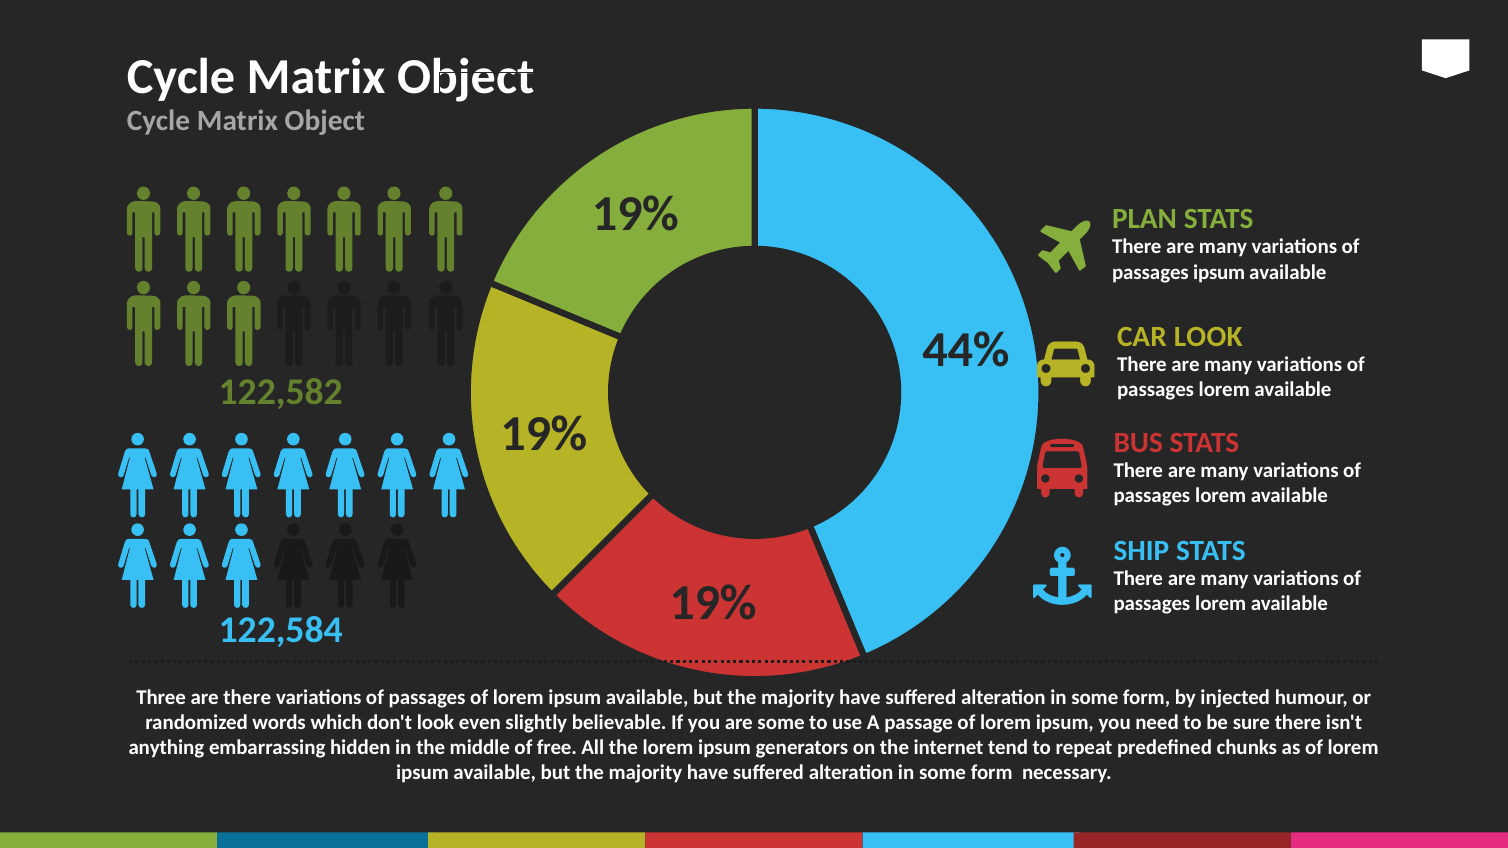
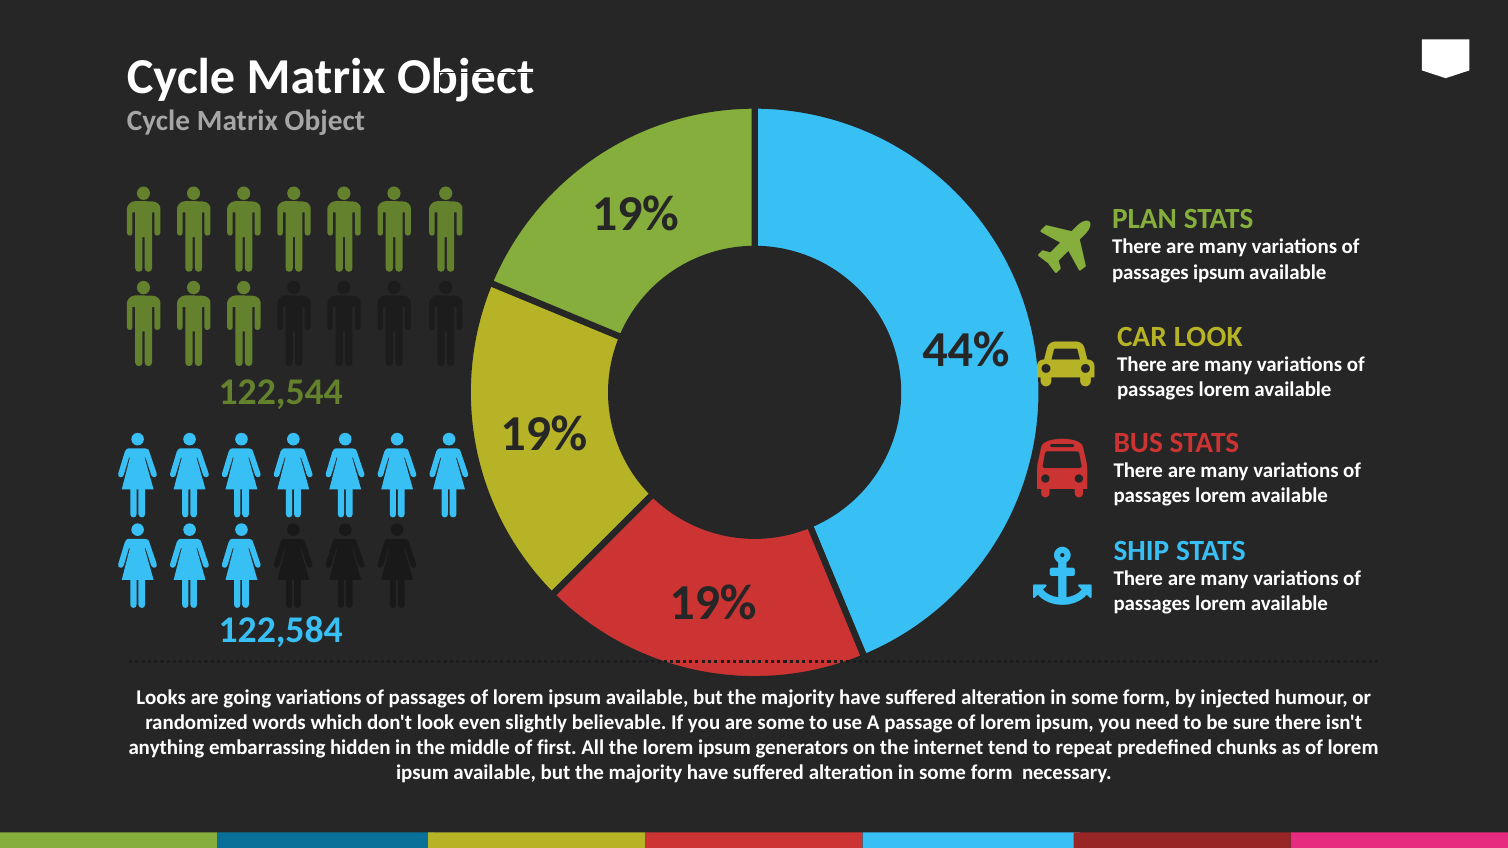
122,582: 122,582 -> 122,544
Three: Three -> Looks
are there: there -> going
free: free -> first
